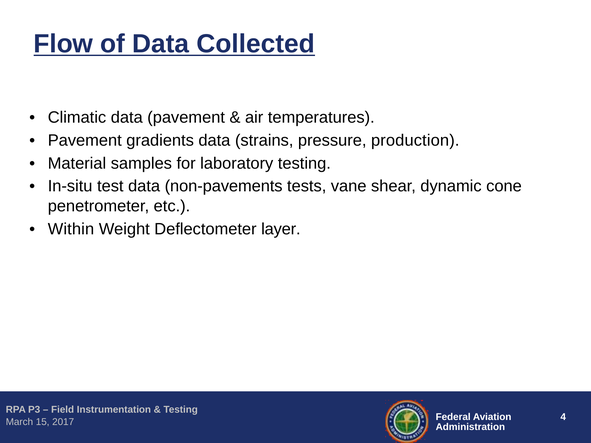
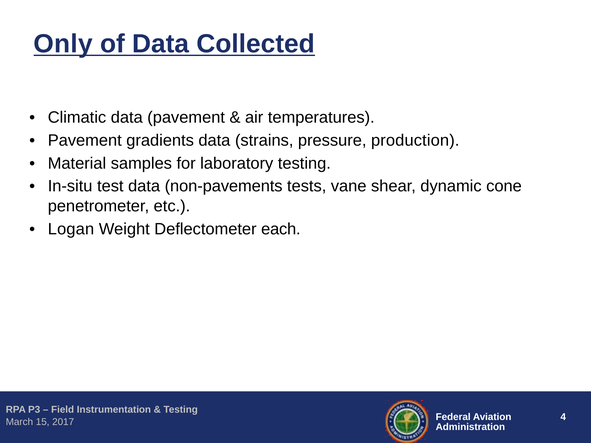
Flow: Flow -> Only
Within: Within -> Logan
layer: layer -> each
